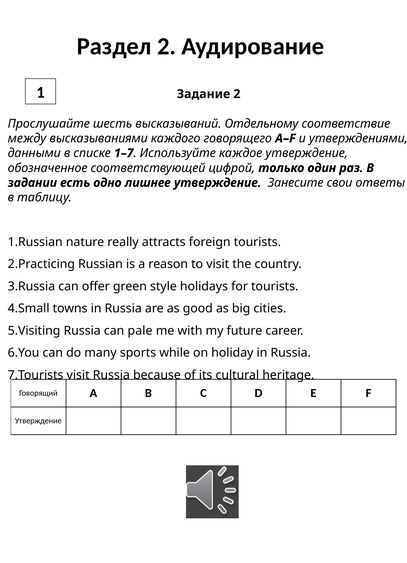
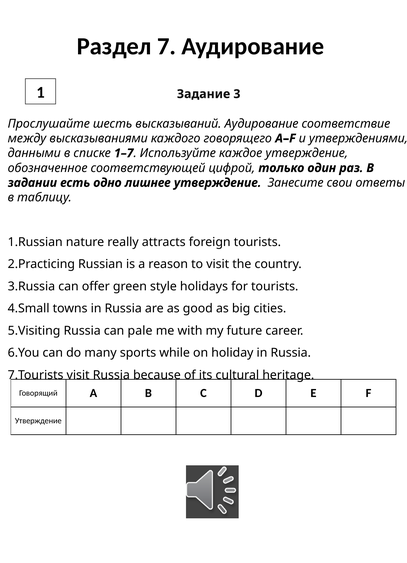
Раздел 2: 2 -> 7
Задание 2: 2 -> 3
высказываний Отдельному: Отдельному -> Аудирование
